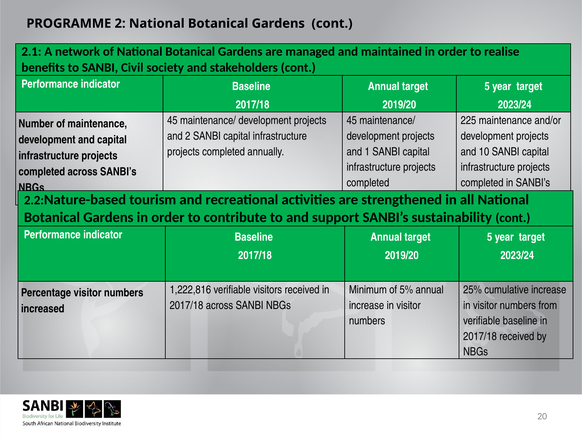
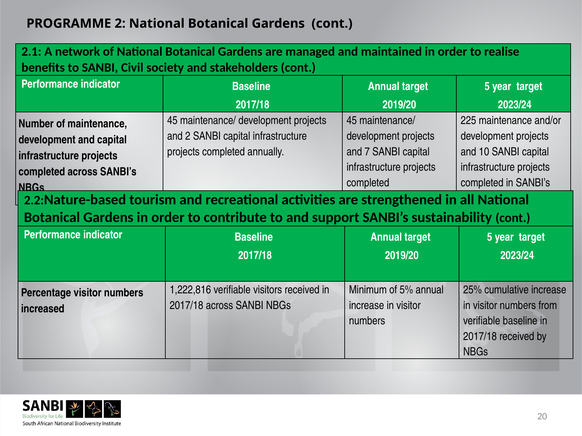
1: 1 -> 7
